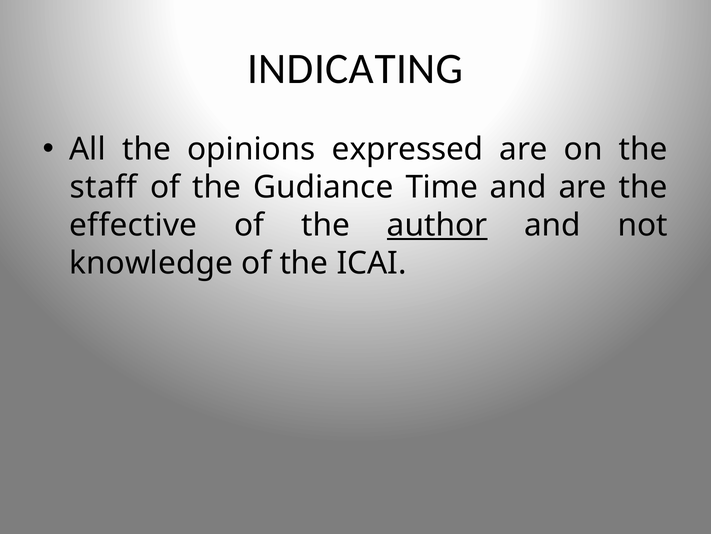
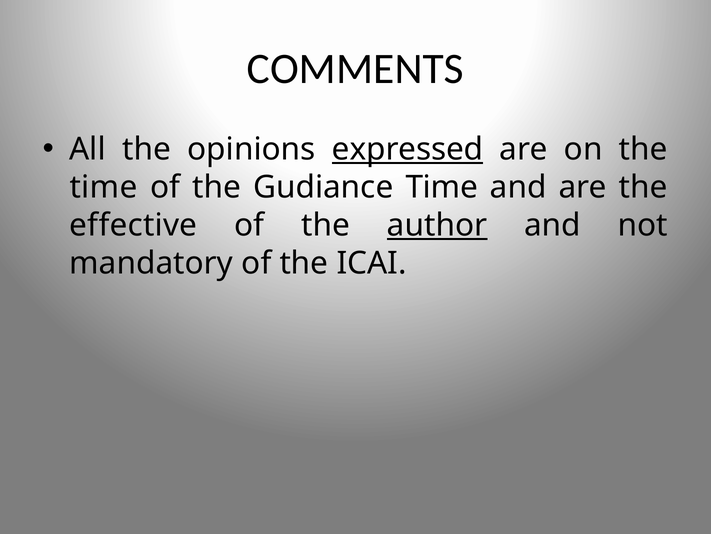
INDICATING: INDICATING -> COMMENTS
expressed underline: none -> present
staff at (104, 187): staff -> time
knowledge: knowledge -> mandatory
